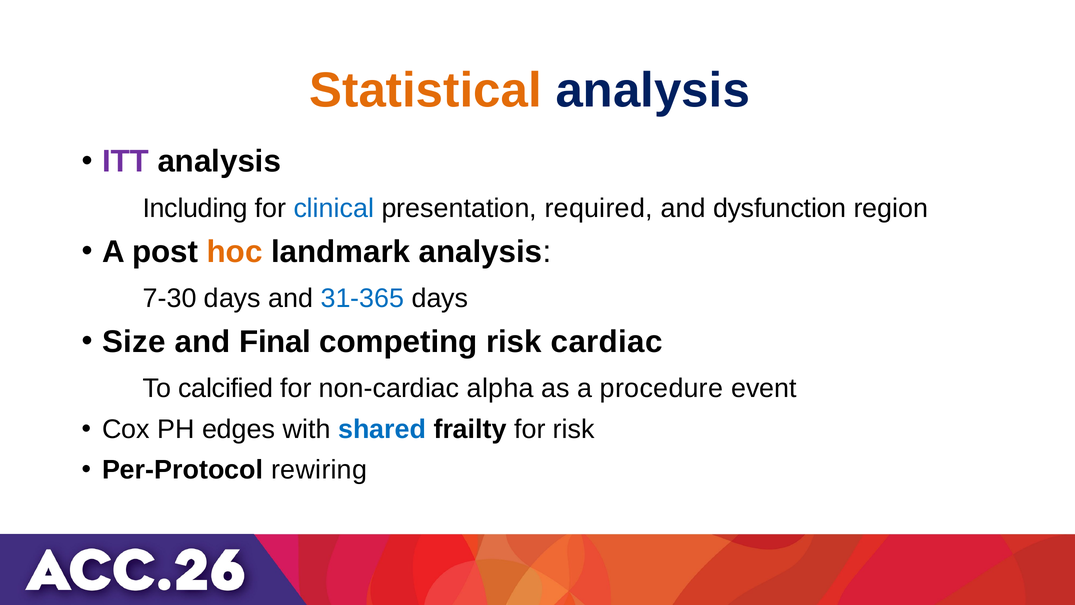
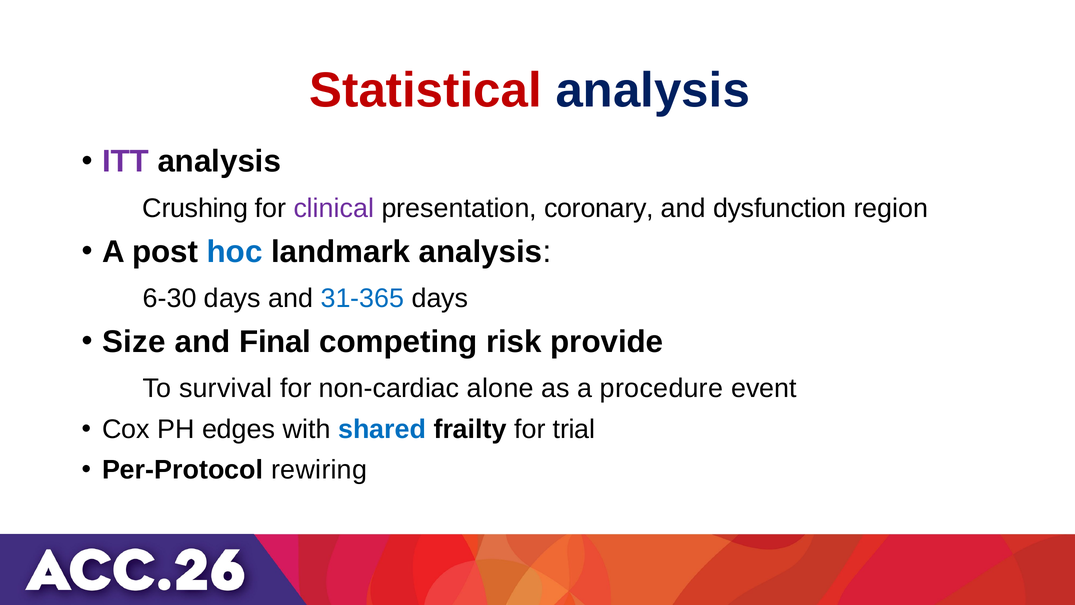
Statistical colour: orange -> red
Including: Including -> Crushing
clinical colour: blue -> purple
required: required -> coronary
hoc colour: orange -> blue
7-30: 7-30 -> 6-30
cardiac: cardiac -> provide
calcified: calcified -> survival
alpha: alpha -> alone
for risk: risk -> trial
